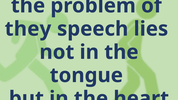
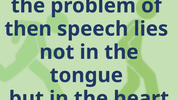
they: they -> then
